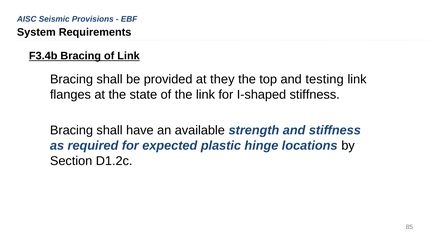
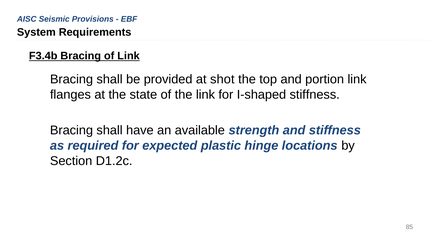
they: they -> shot
testing: testing -> portion
